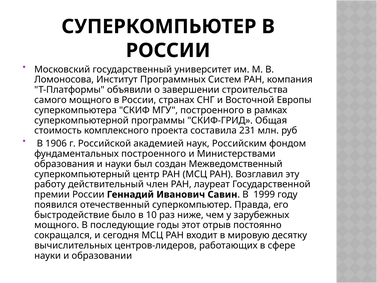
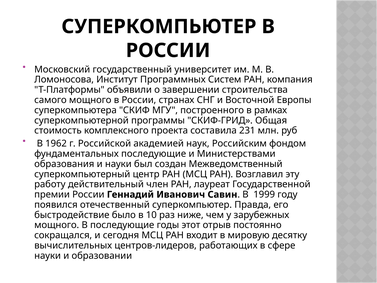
1906: 1906 -> 1962
фундаментальных построенного: построенного -> последующие
